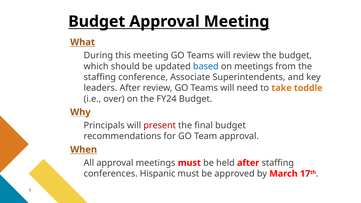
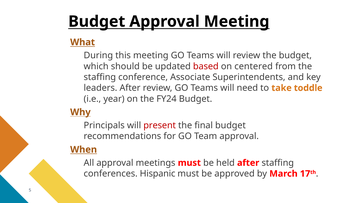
based colour: blue -> red
on meetings: meetings -> centered
over: over -> year
